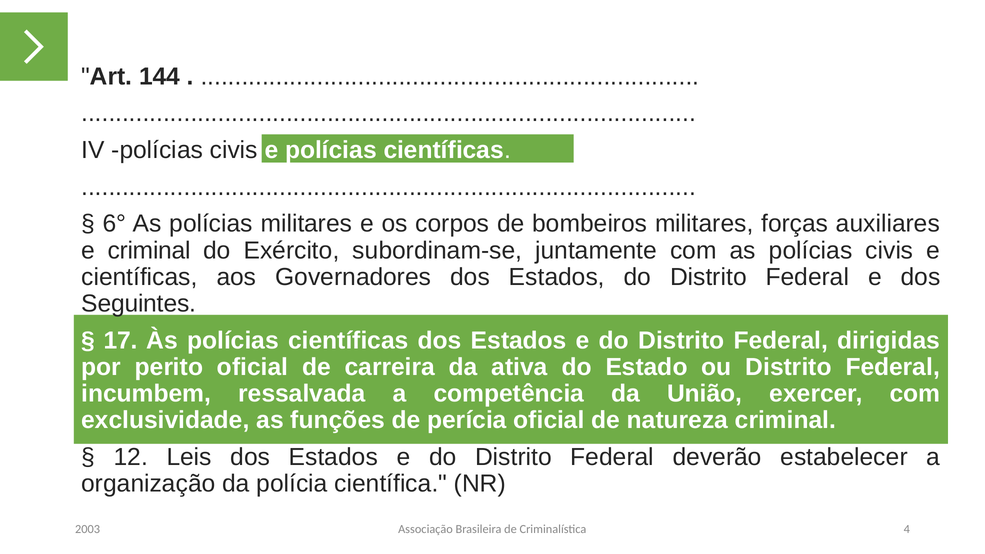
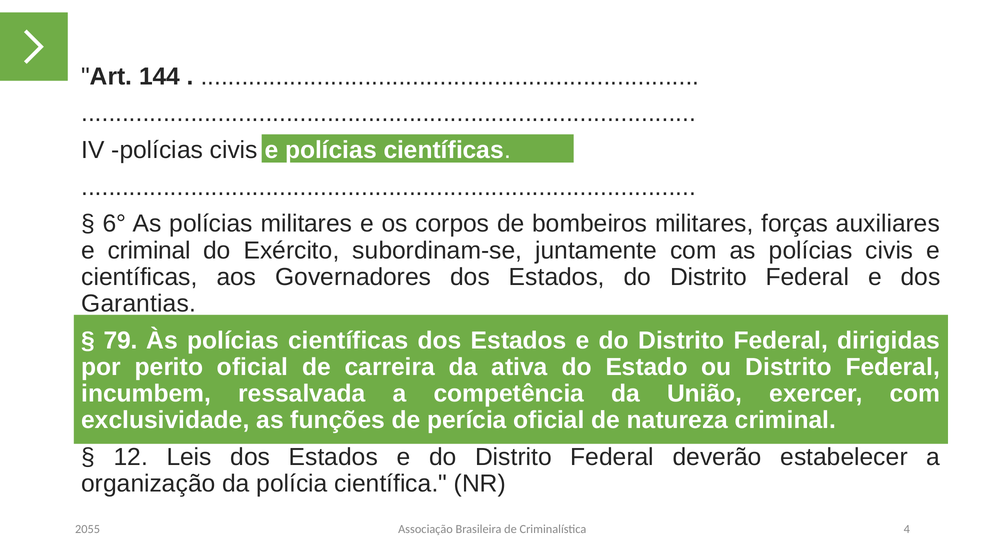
Seguintes: Seguintes -> Garantias
17: 17 -> 79
2003: 2003 -> 2055
